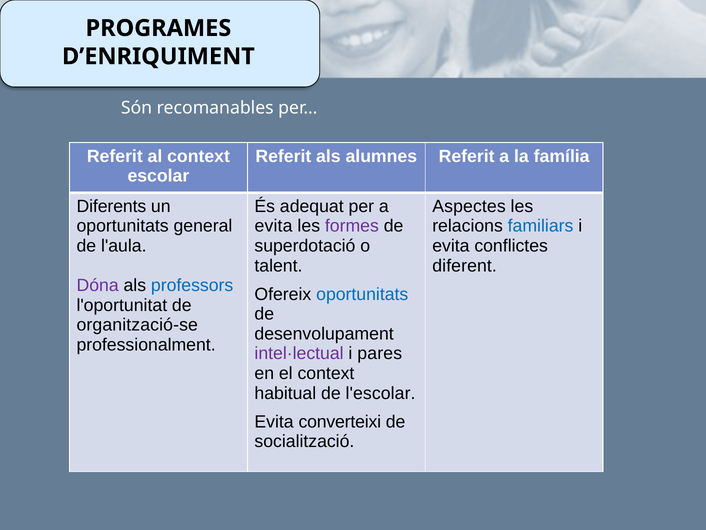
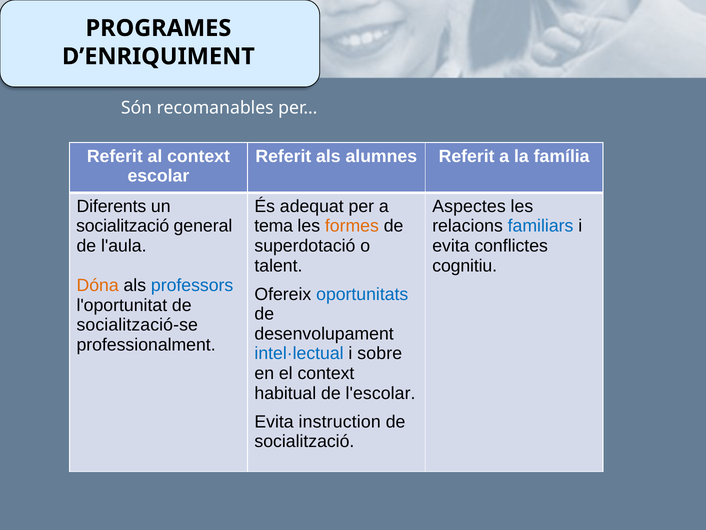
oportunitats at (123, 226): oportunitats -> socialització
evita at (274, 226): evita -> tema
formes colour: purple -> orange
diferent: diferent -> cognitiu
Dóna colour: purple -> orange
organització-se: organització-se -> socialització-se
intel·lectual colour: purple -> blue
pares: pares -> sobre
converteixi: converteixi -> instruction
